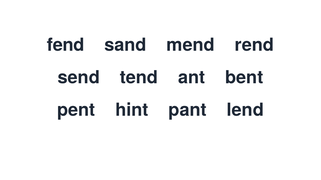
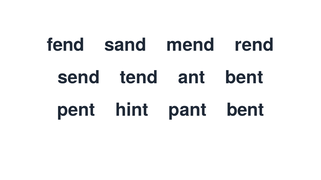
pant lend: lend -> bent
